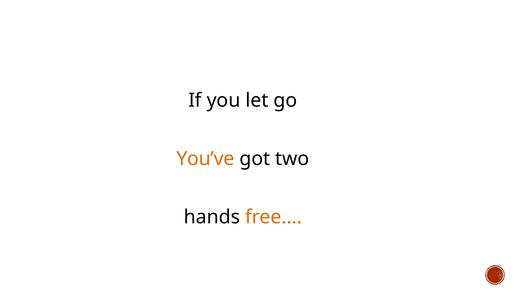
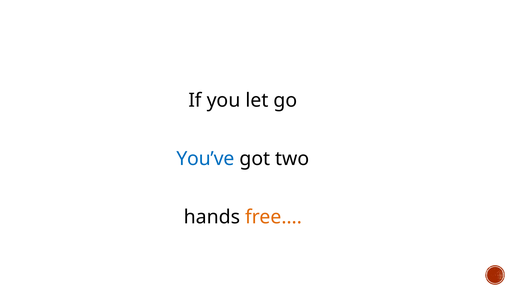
You’ve colour: orange -> blue
